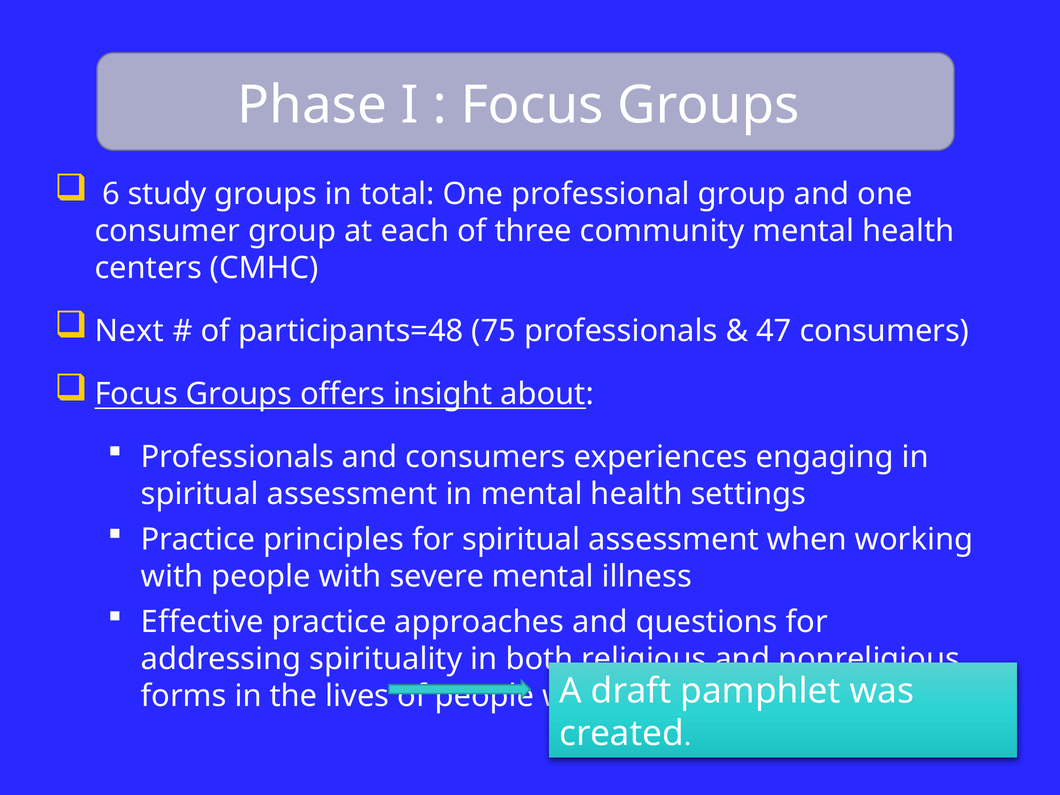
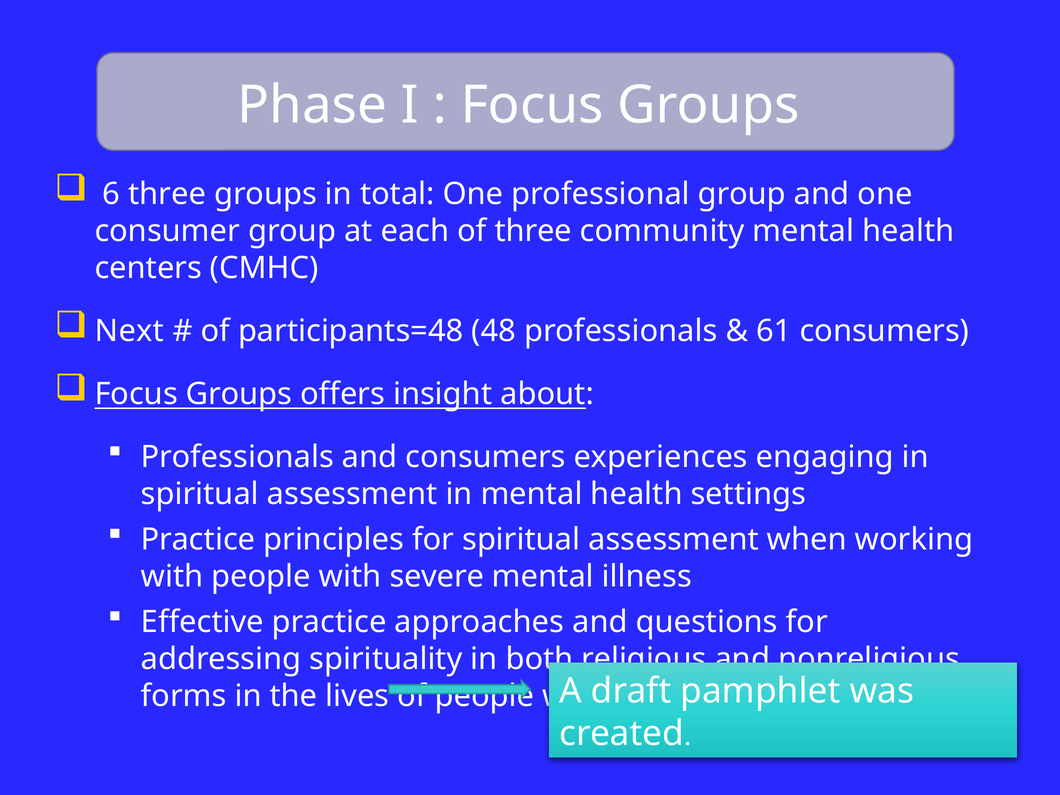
6 study: study -> three
75: 75 -> 48
47: 47 -> 61
